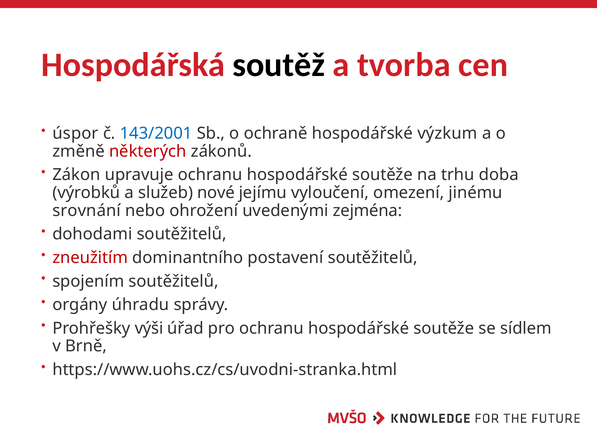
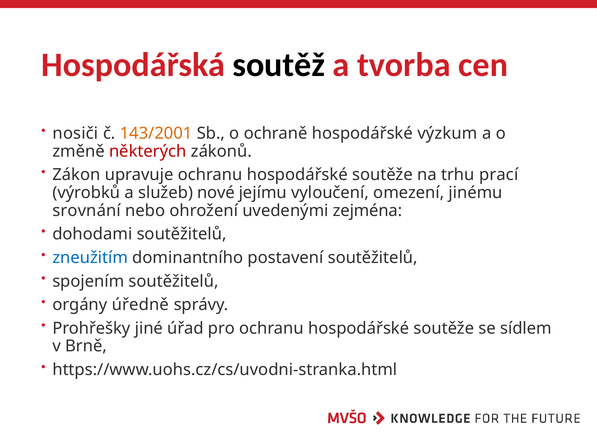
úspor: úspor -> nosiči
143/2001 colour: blue -> orange
doba: doba -> prací
zneužitím colour: red -> blue
úhradu: úhradu -> úředně
výši: výši -> jiné
